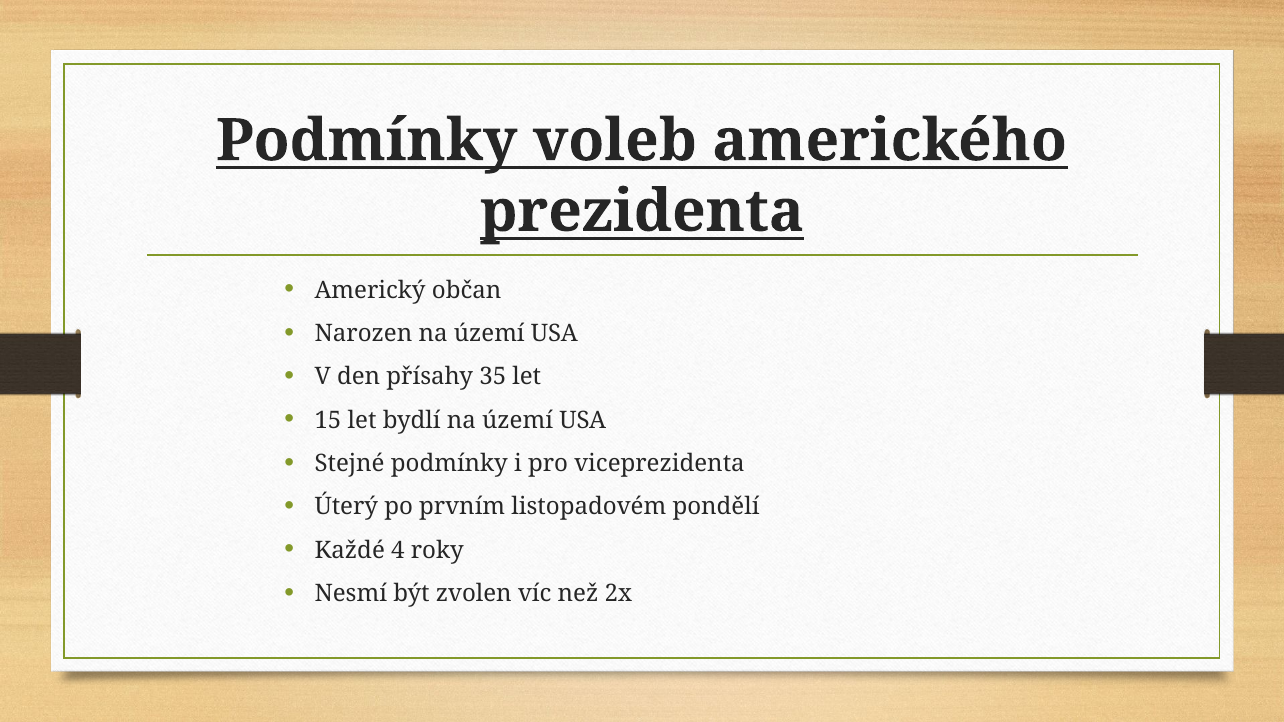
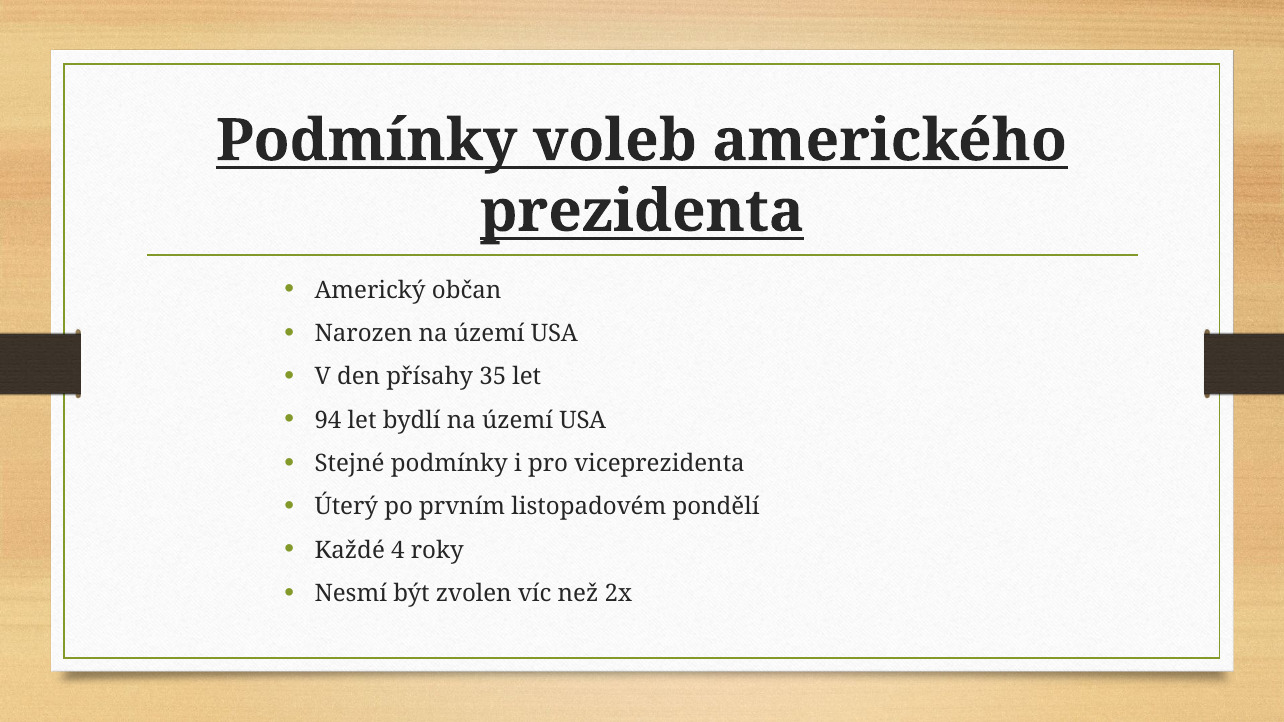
15: 15 -> 94
